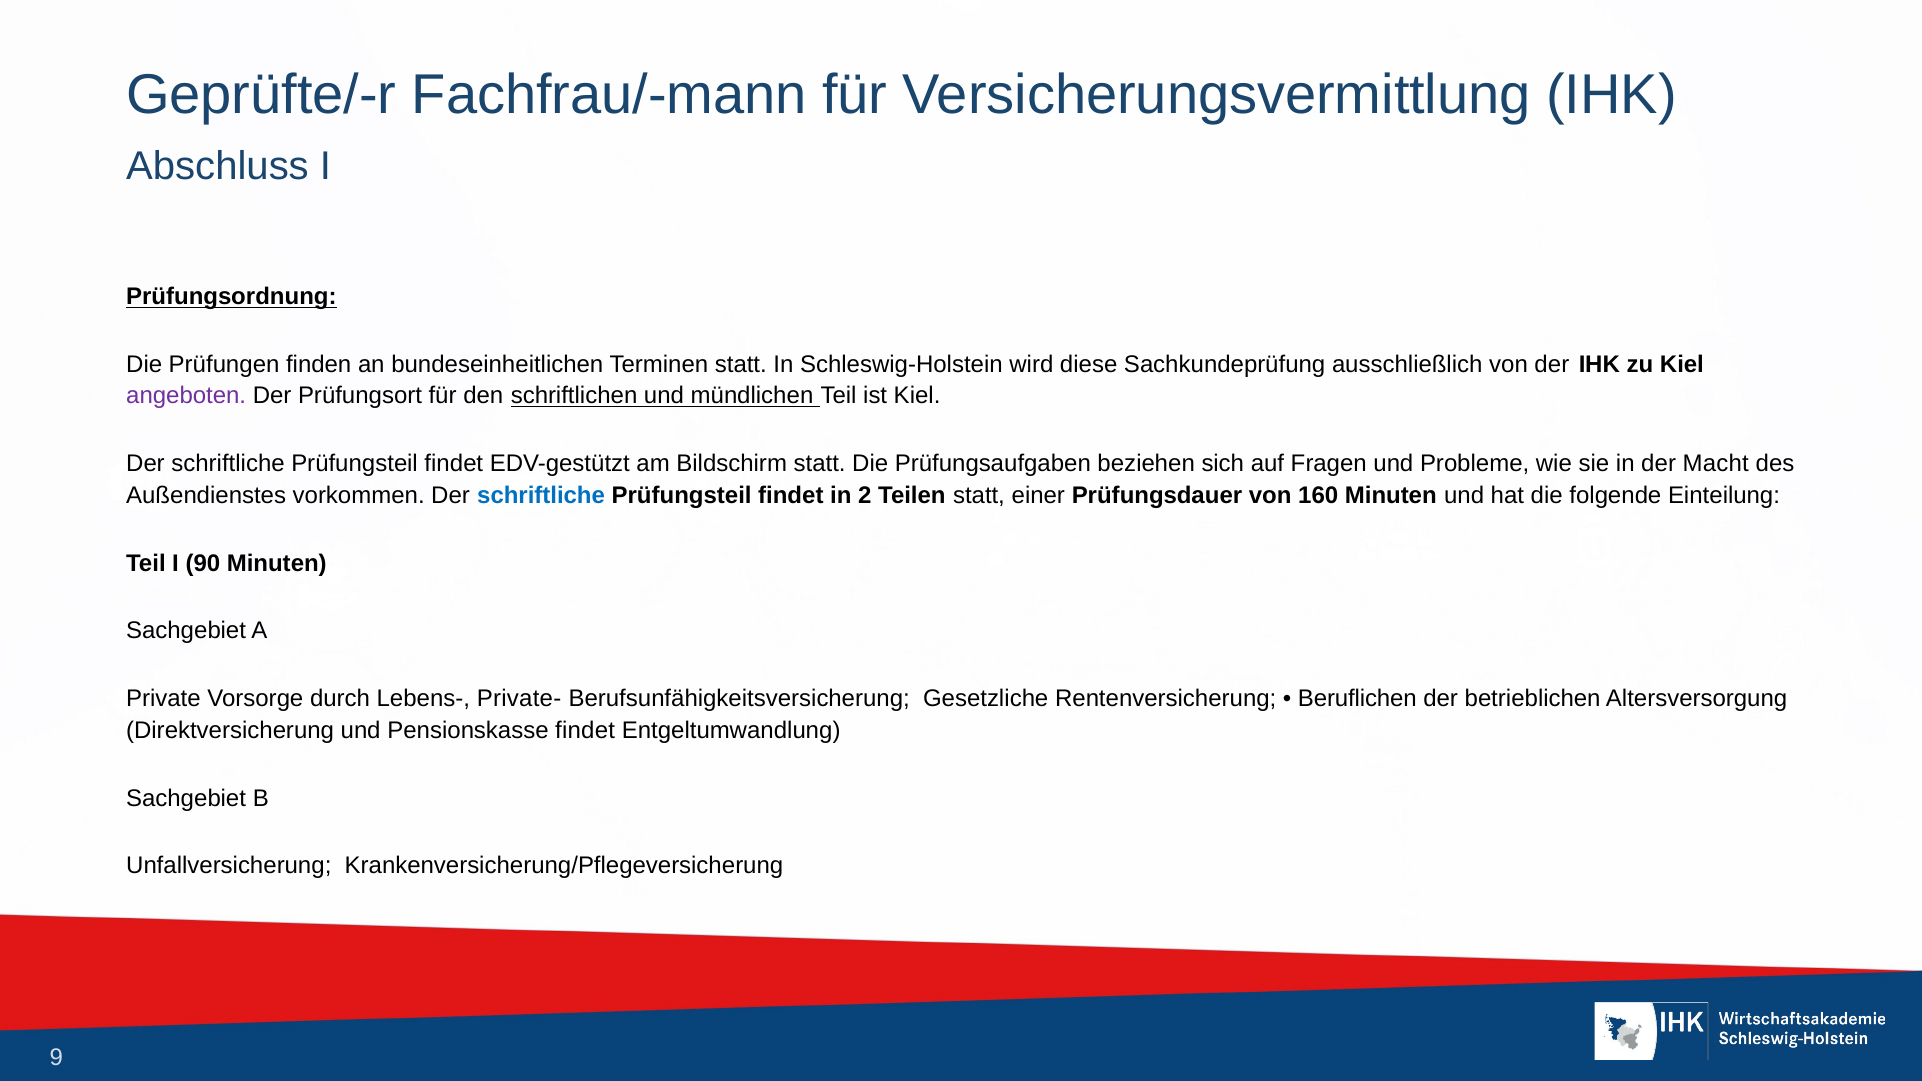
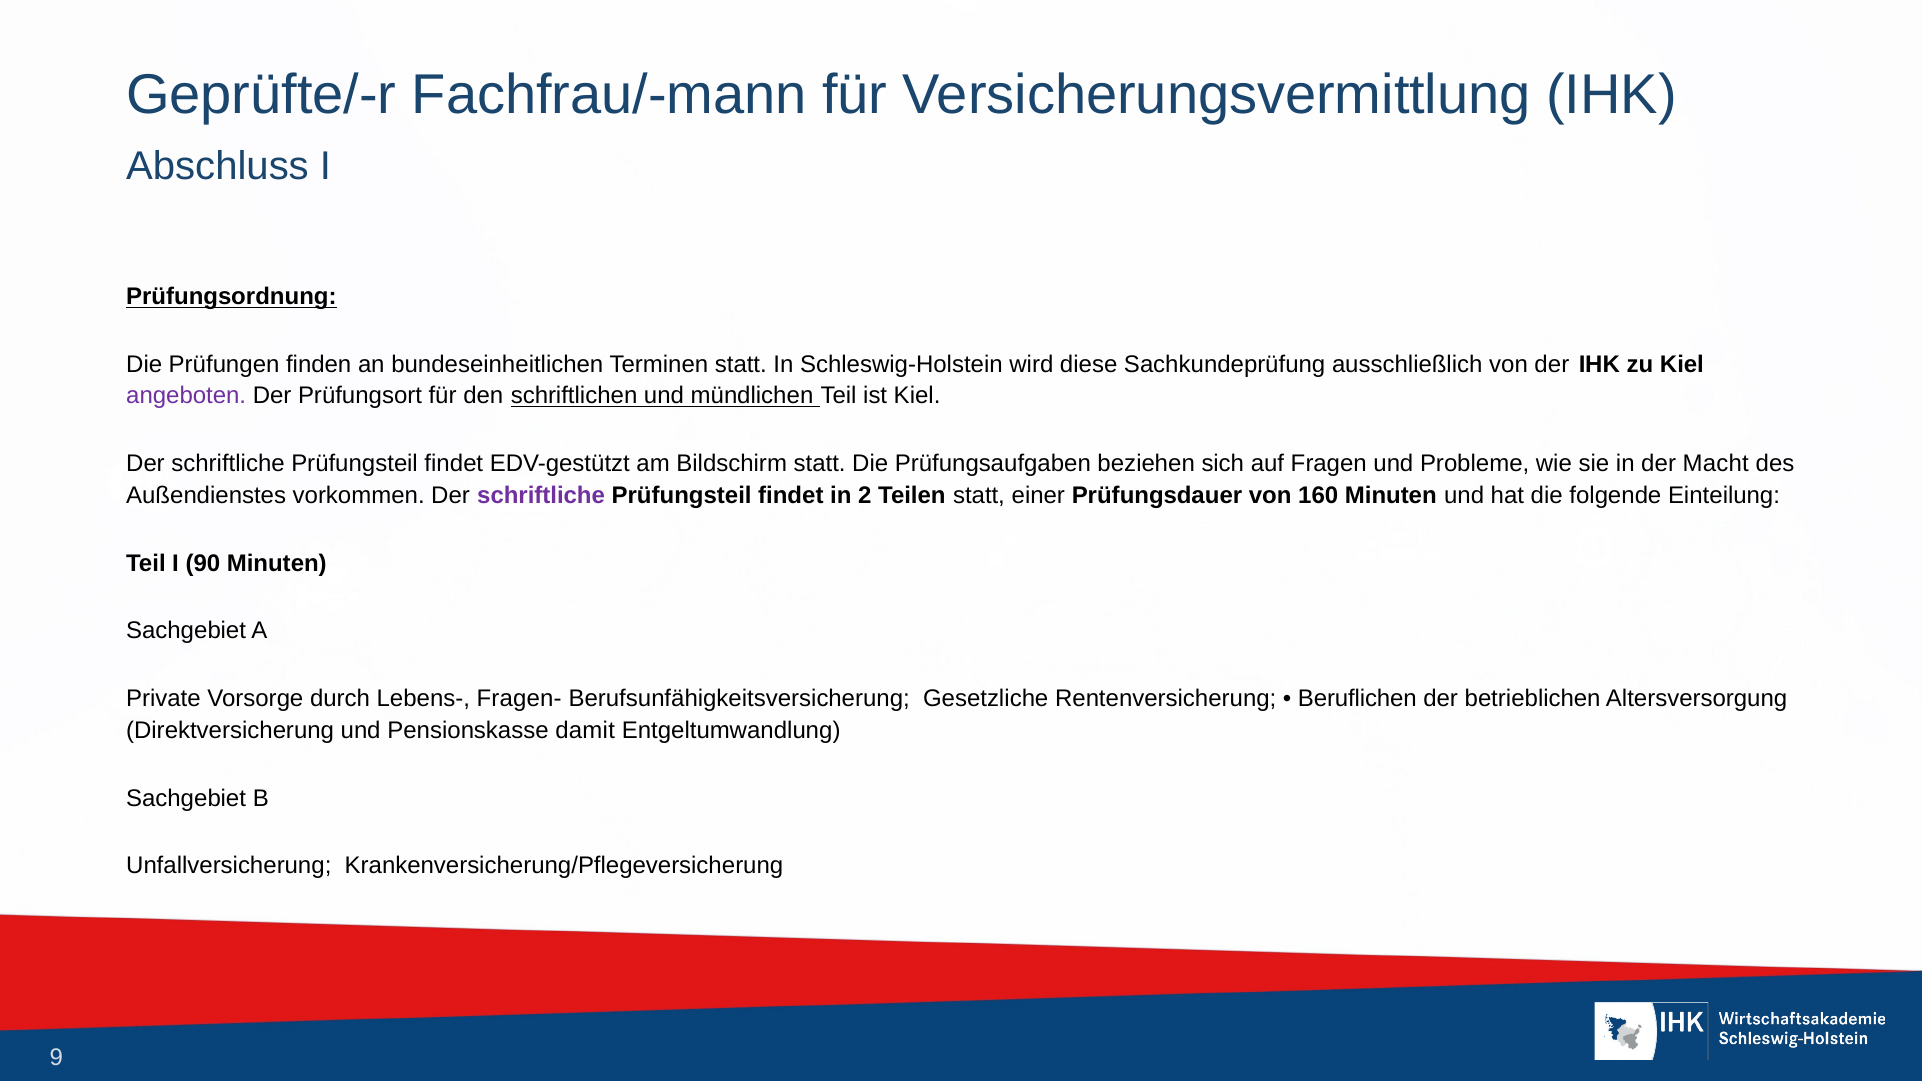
schriftliche at (541, 496) colour: blue -> purple
Private-: Private- -> Fragen-
Pensionskasse findet: findet -> damit
